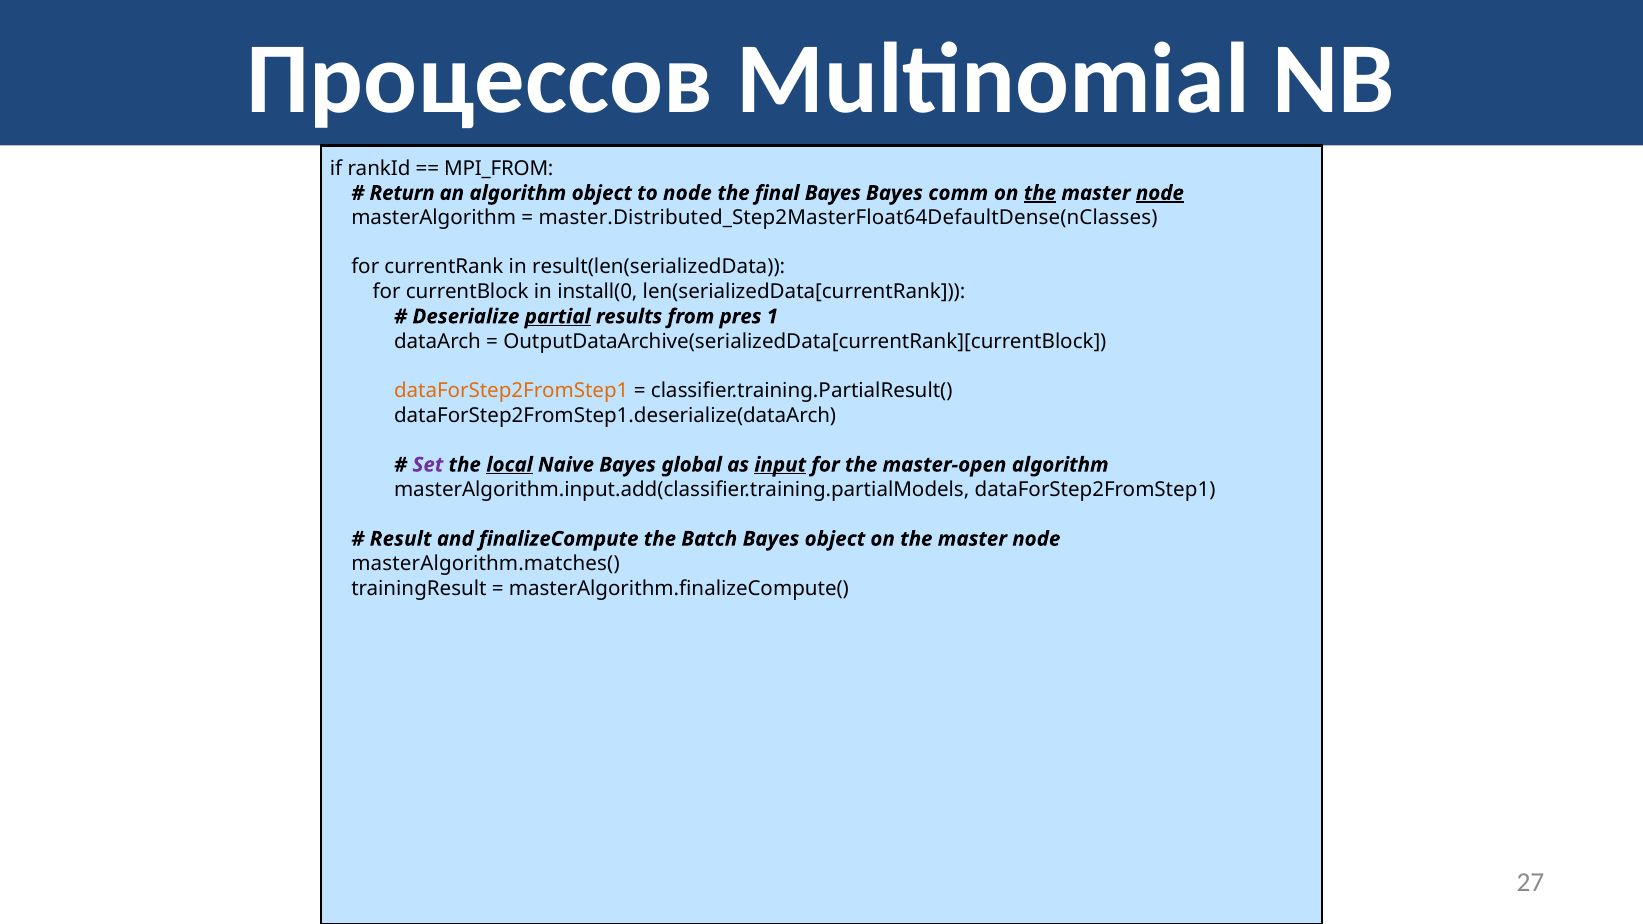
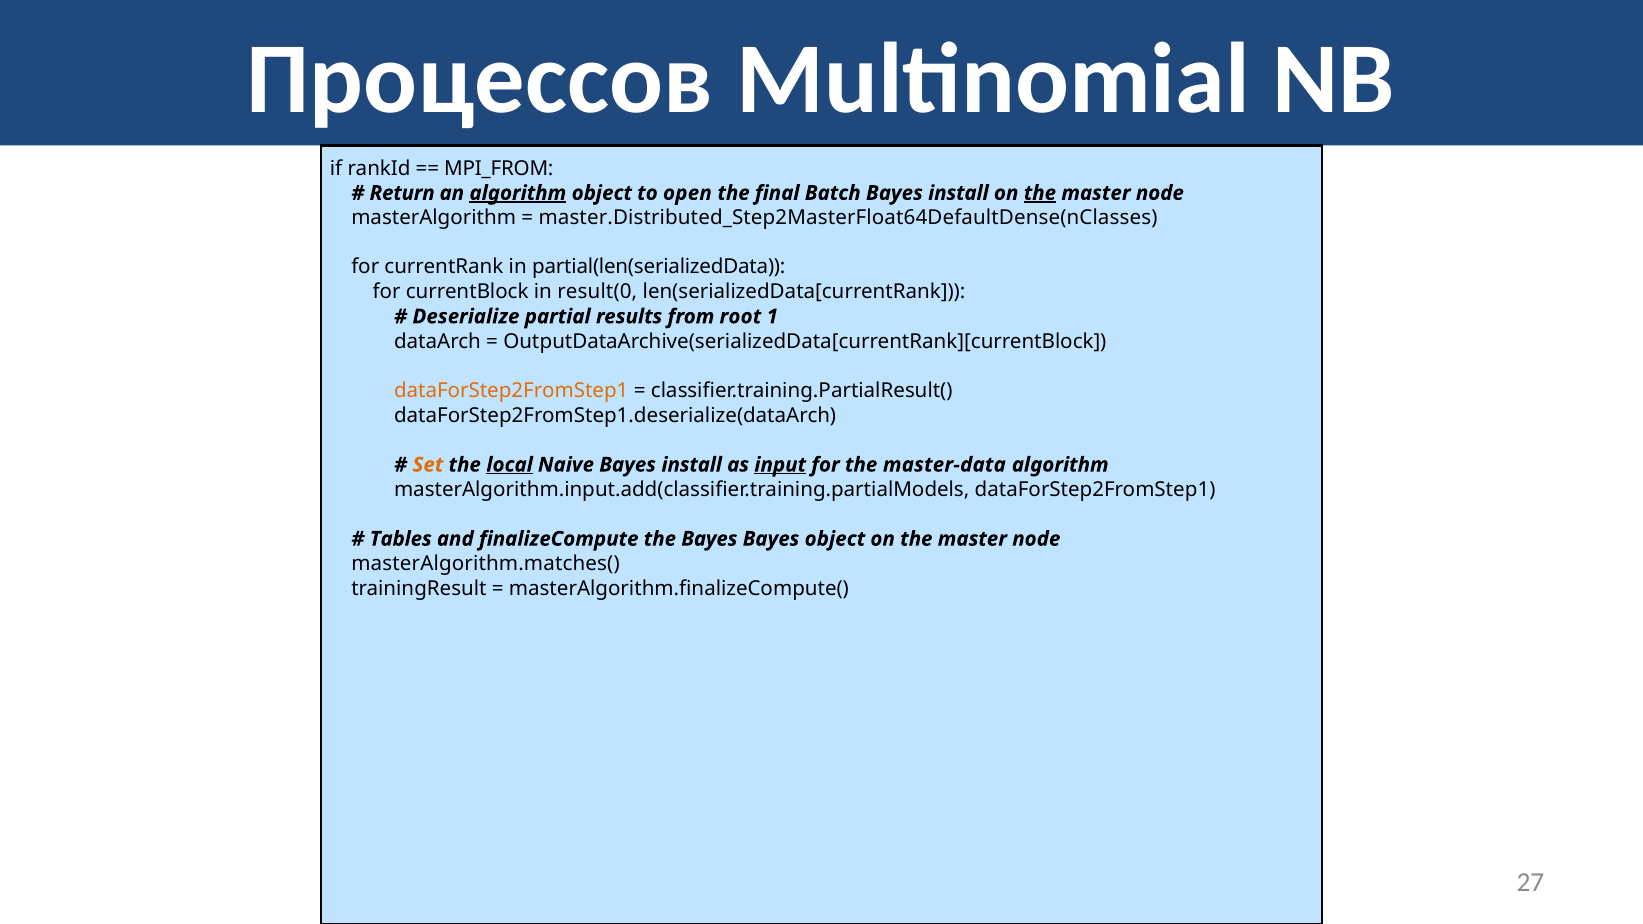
algorithm at (518, 193) underline: none -> present
to node: node -> open
final Bayes: Bayes -> Batch
comm at (958, 193): comm -> install
node at (1160, 193) underline: present -> none
result(len(serializedData: result(len(serializedData -> partial(len(serializedData
install(0: install(0 -> result(0
partial underline: present -> none
pres: pres -> root
Set colour: purple -> orange
Naive Bayes global: global -> install
master-open: master-open -> master-data
Result: Result -> Tables
the Batch: Batch -> Bayes
